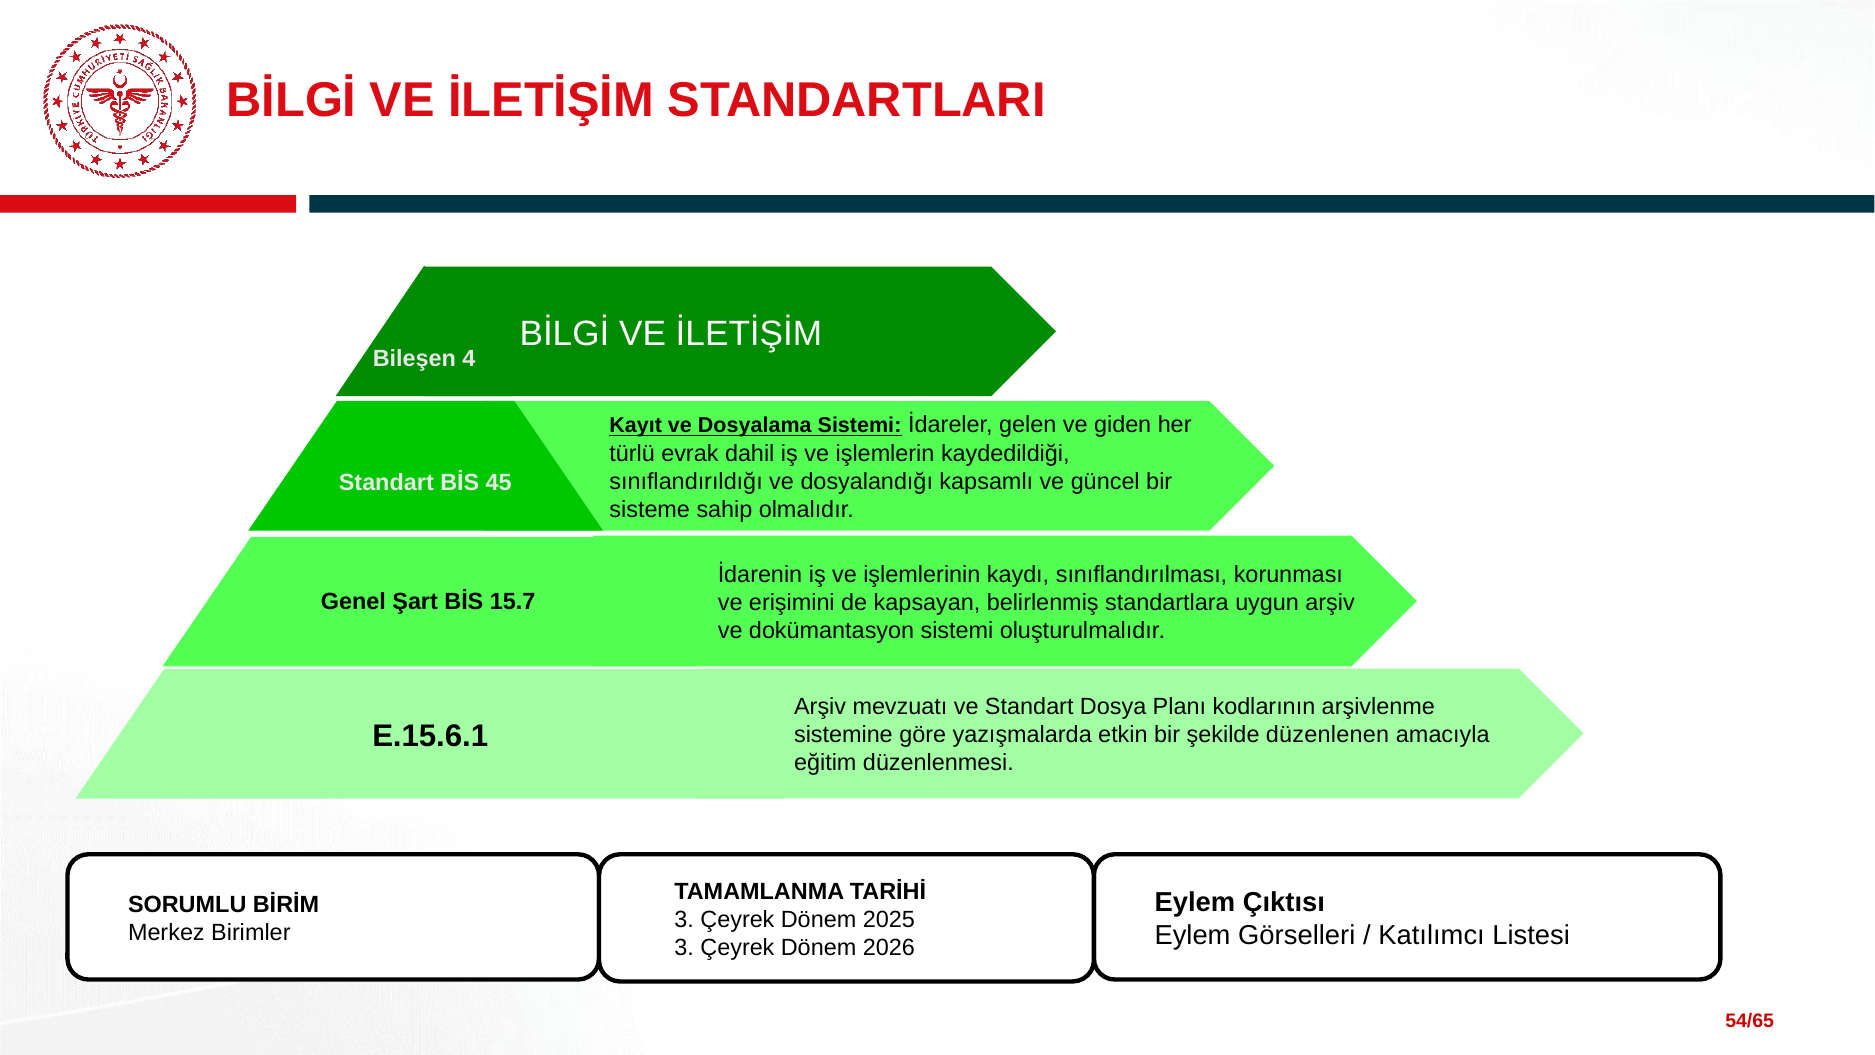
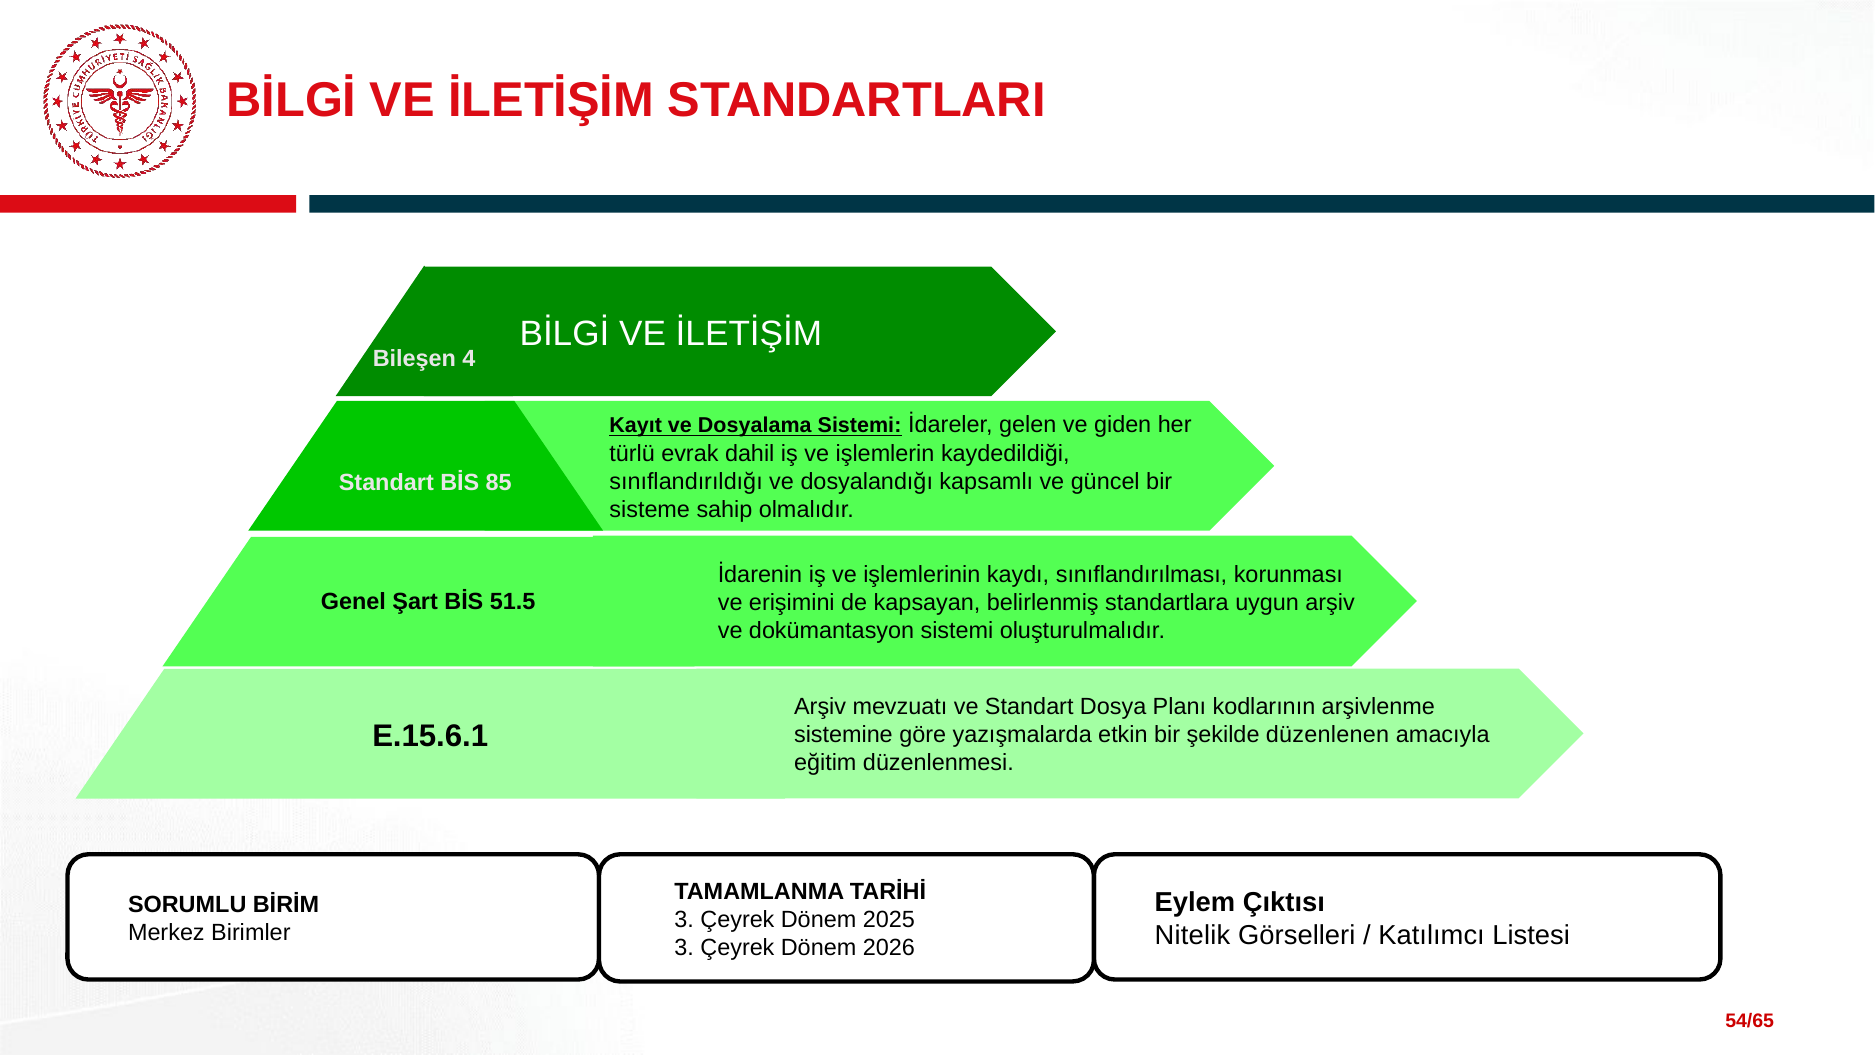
45: 45 -> 85
15.7: 15.7 -> 51.5
Eylem at (1193, 935): Eylem -> Nitelik
